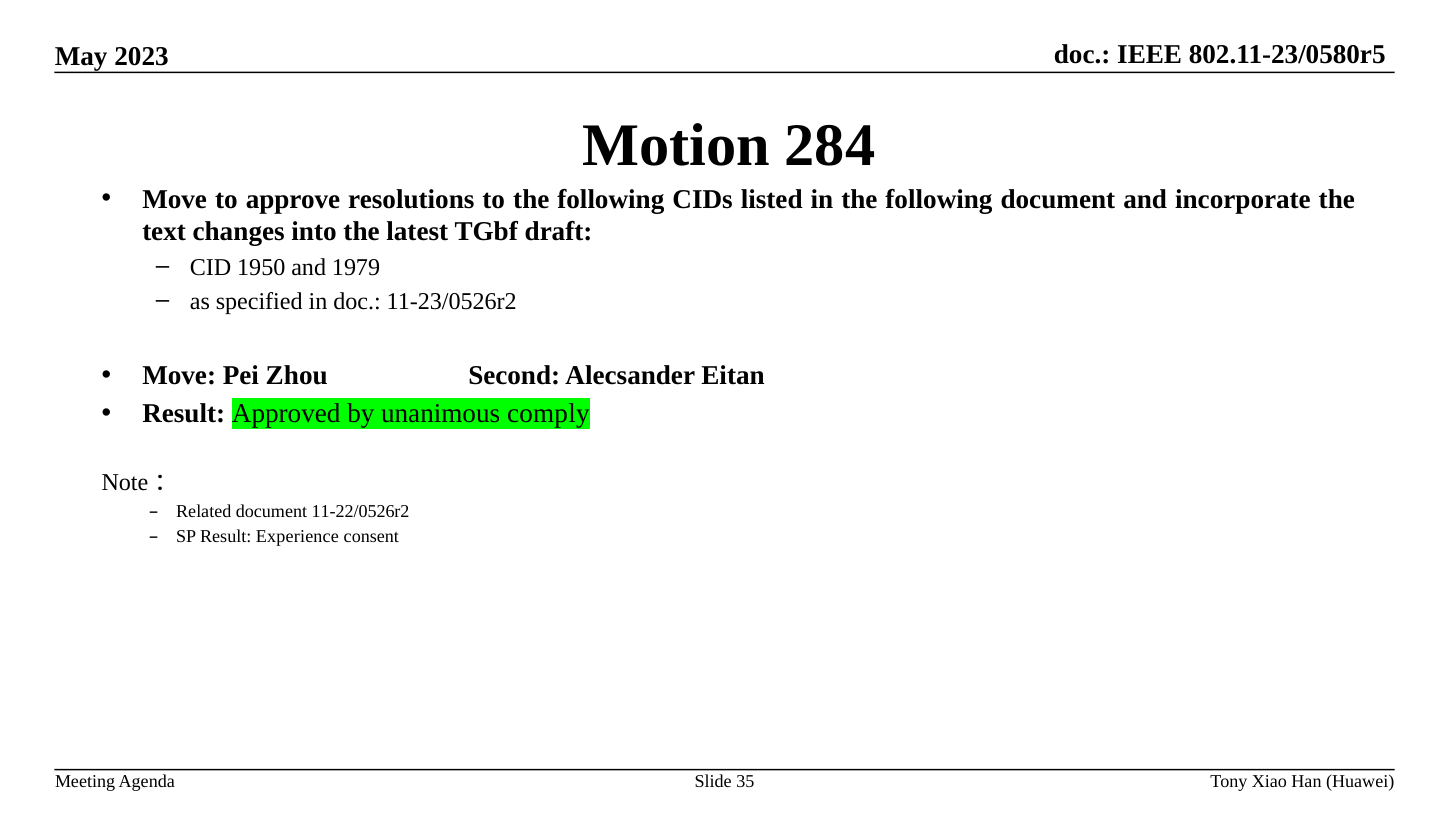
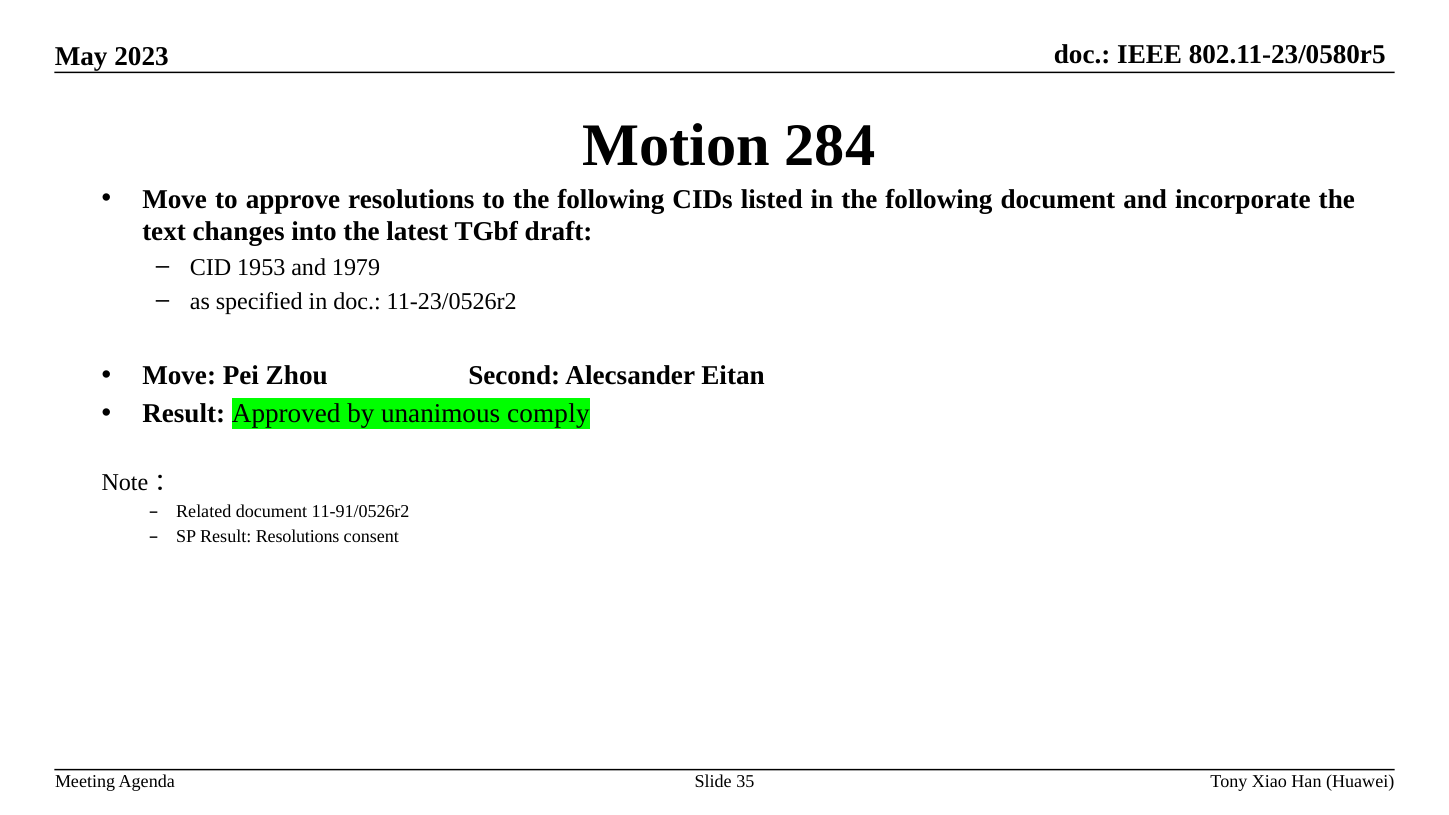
1950: 1950 -> 1953
11-22/0526r2: 11-22/0526r2 -> 11-91/0526r2
Result Experience: Experience -> Resolutions
